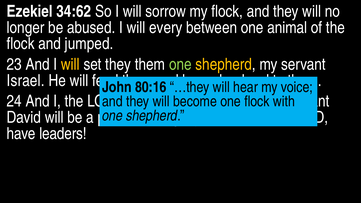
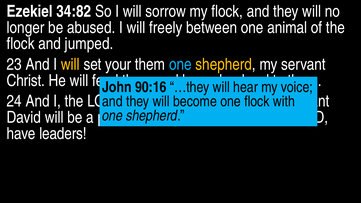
34:62: 34:62 -> 34:82
every: every -> freely
set they: they -> your
one at (180, 64) colour: light green -> light blue
Israel: Israel -> Christ
80:16: 80:16 -> 90:16
